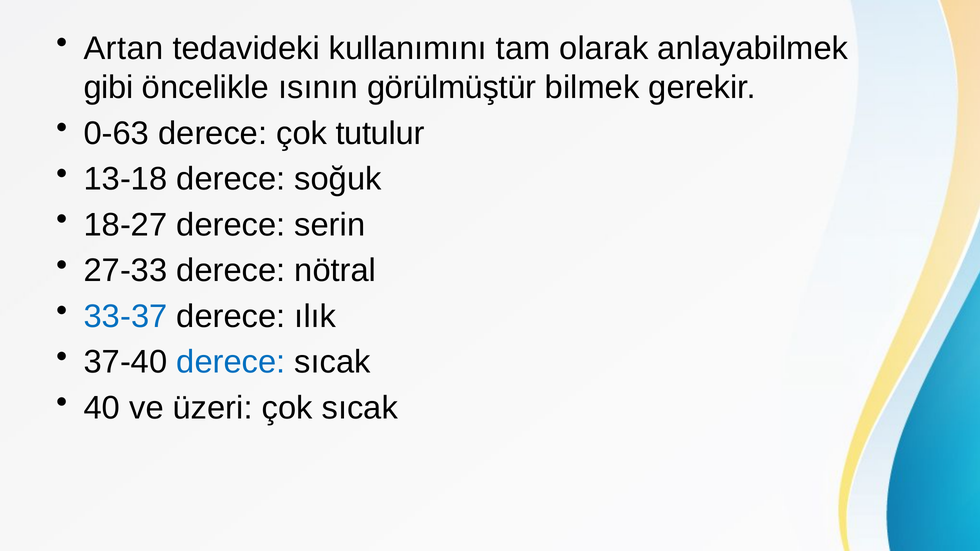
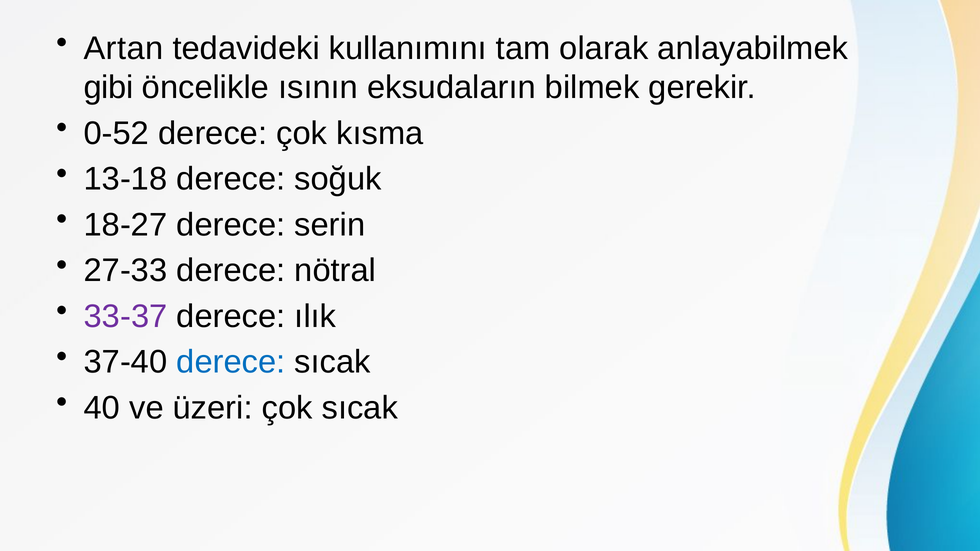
görülmüştür: görülmüştür -> eksudaların
0-63: 0-63 -> 0-52
tutulur: tutulur -> kısma
33-37 colour: blue -> purple
